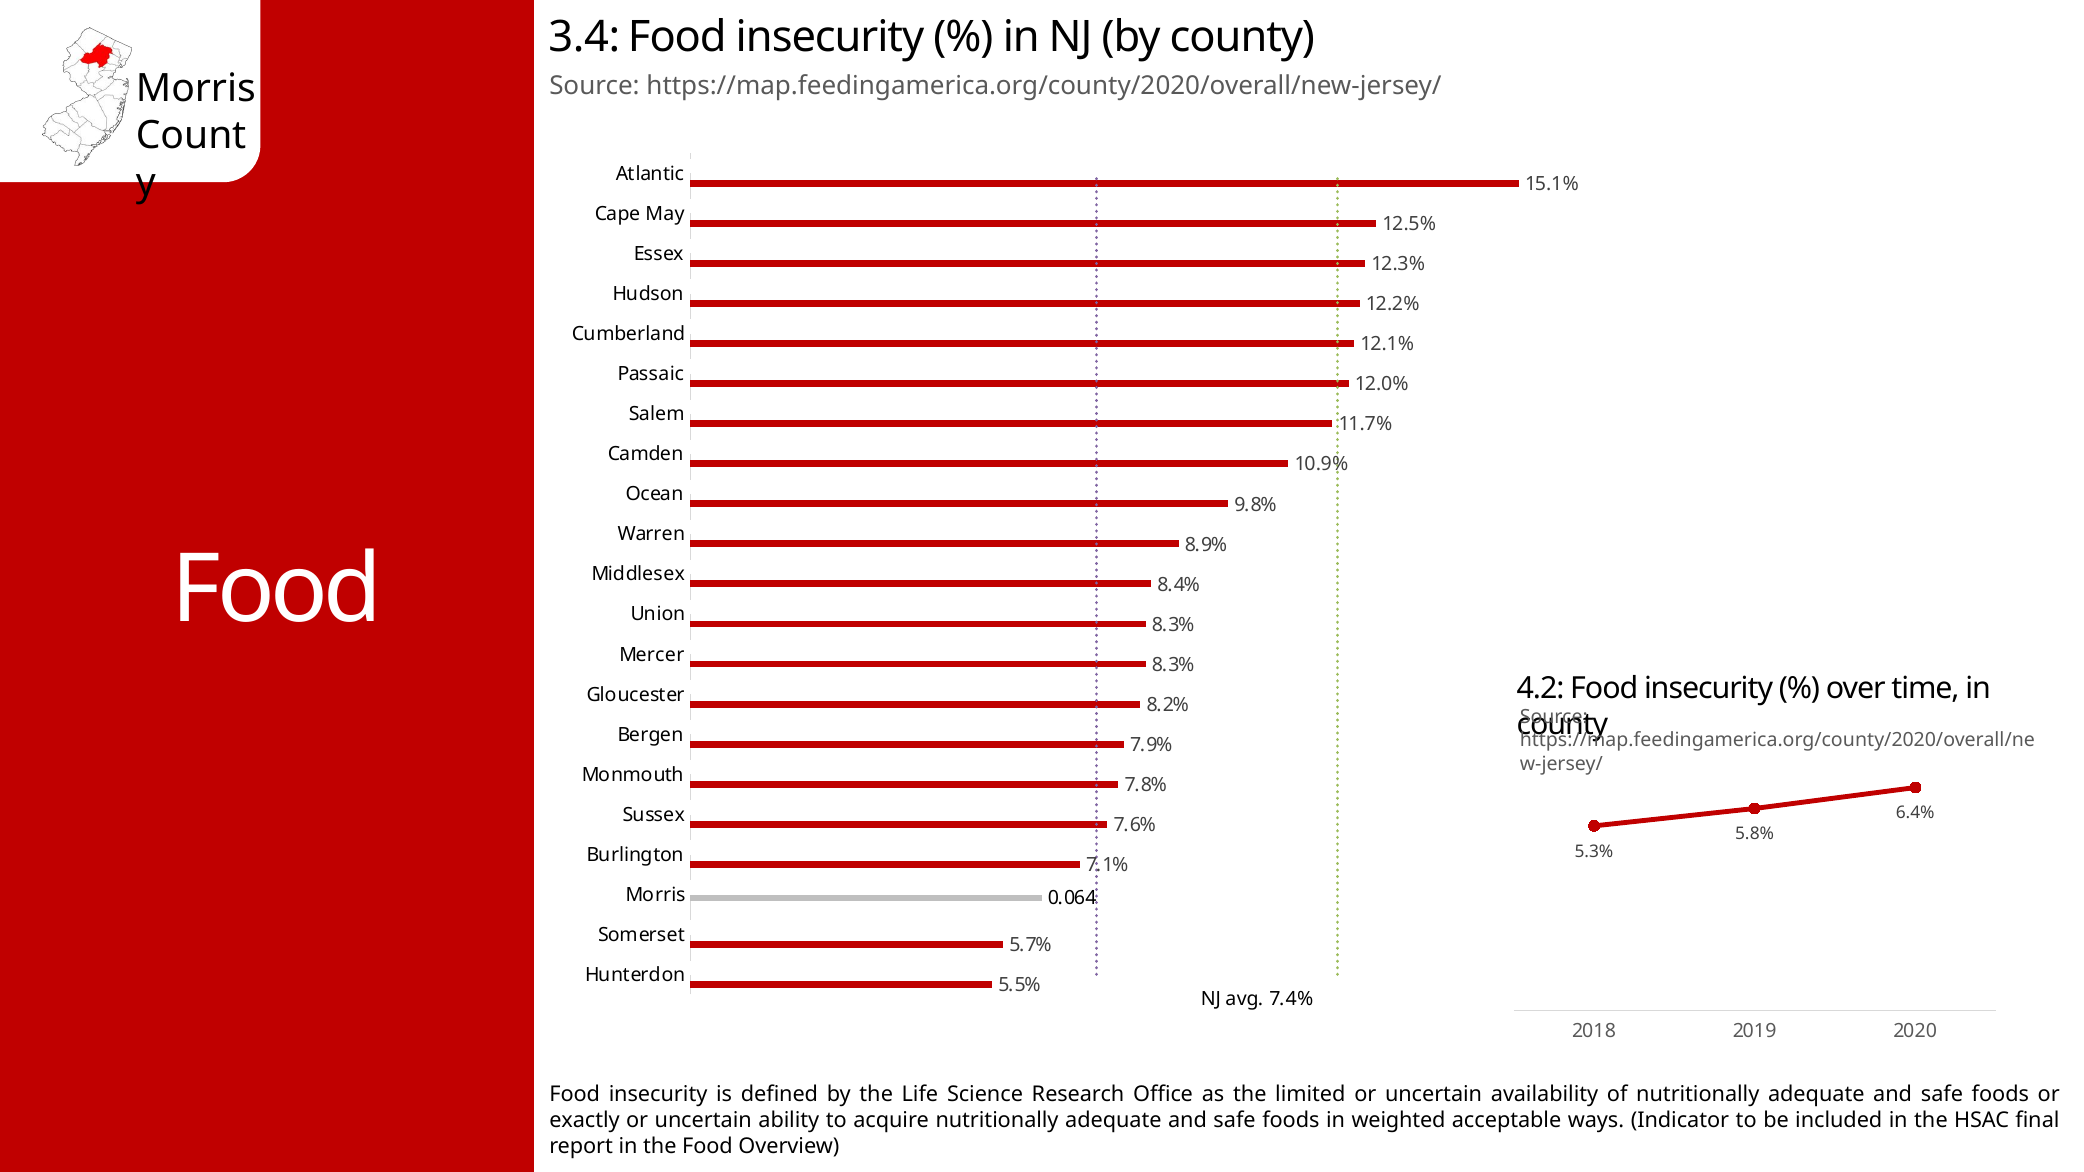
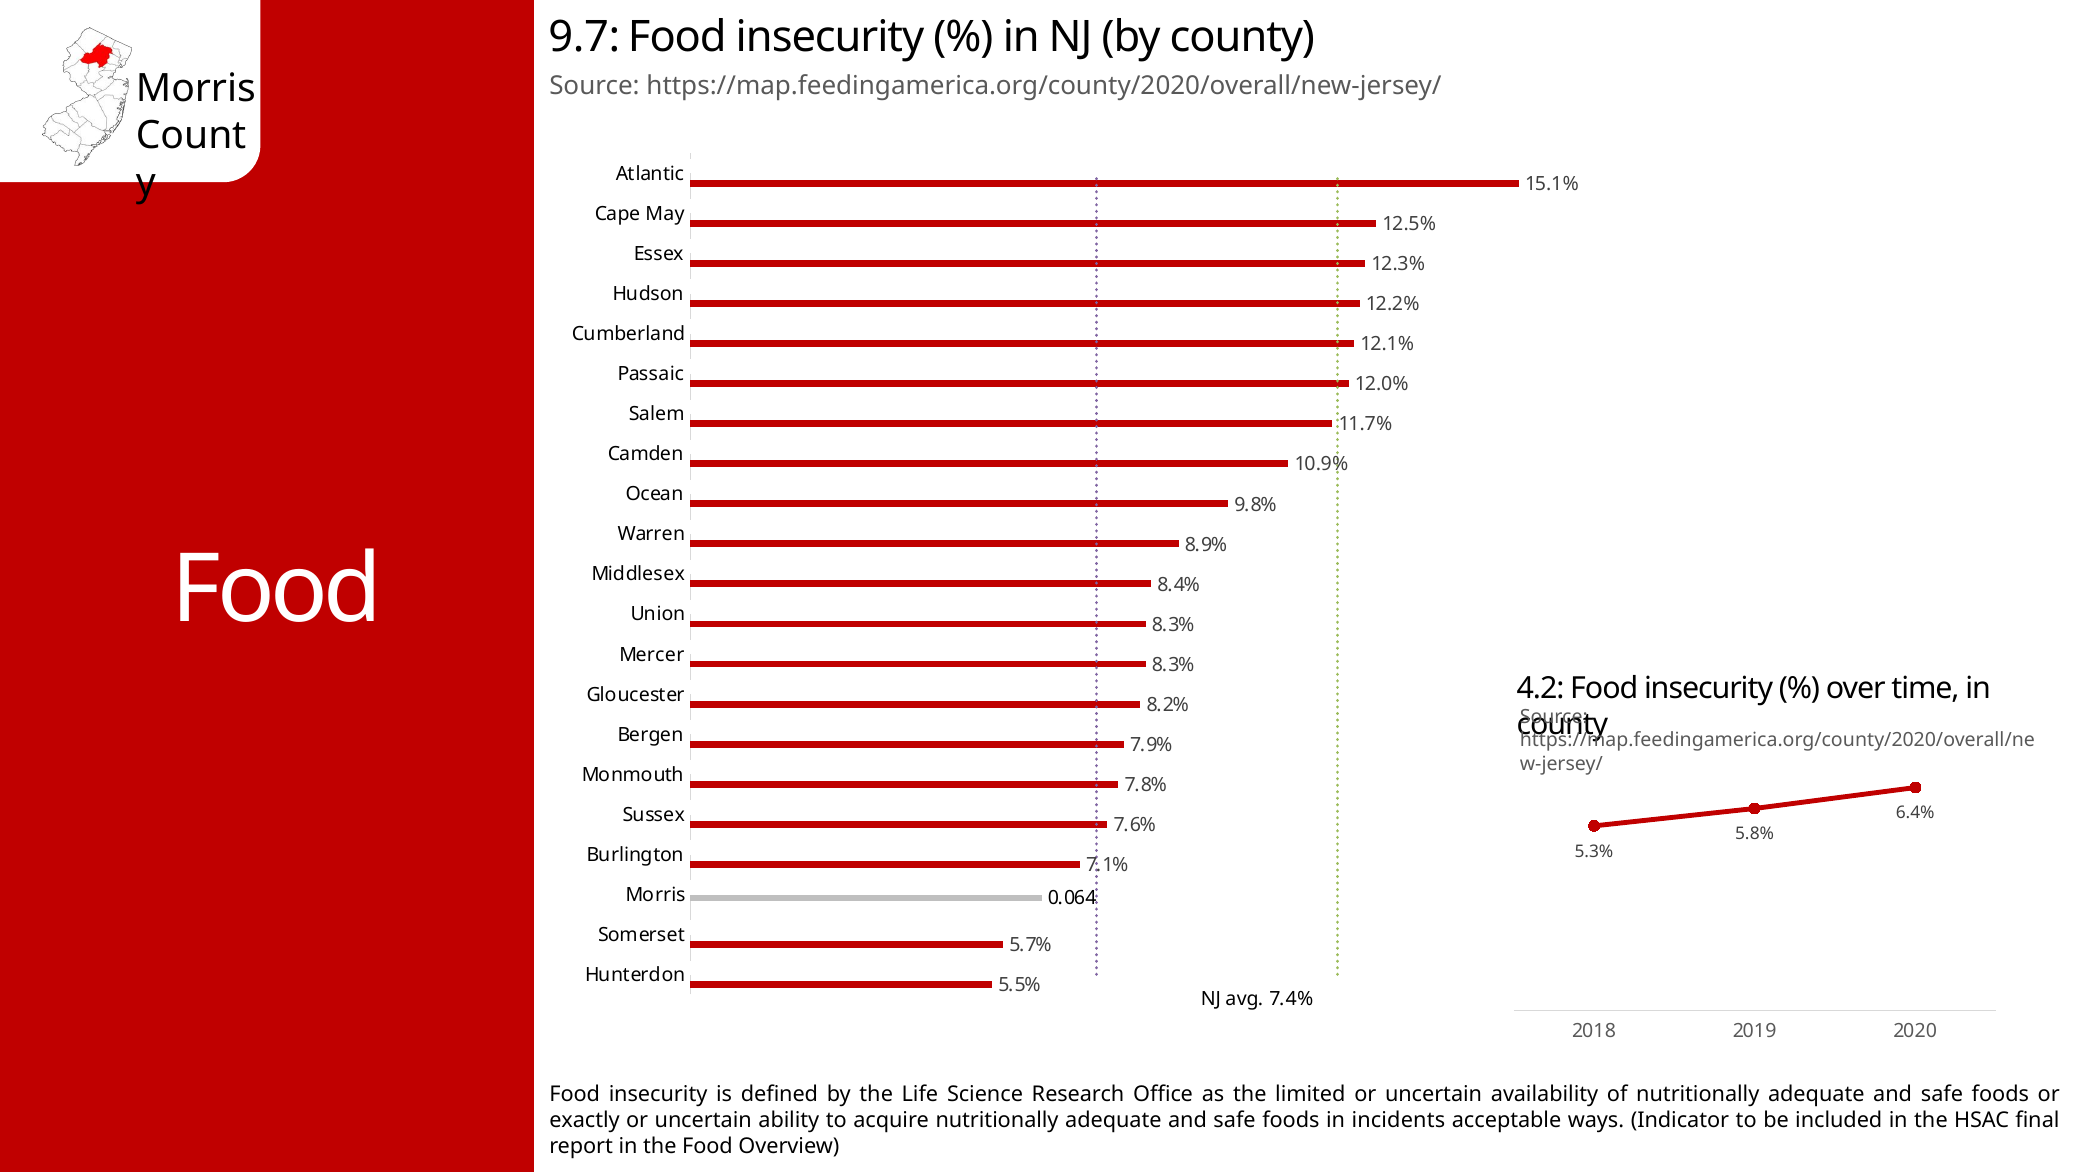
3.4: 3.4 -> 9.7
weighted: weighted -> incidents
